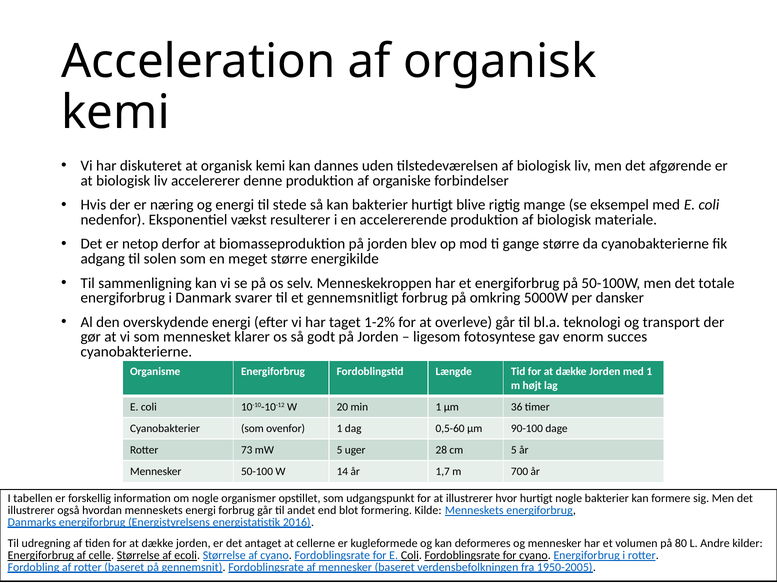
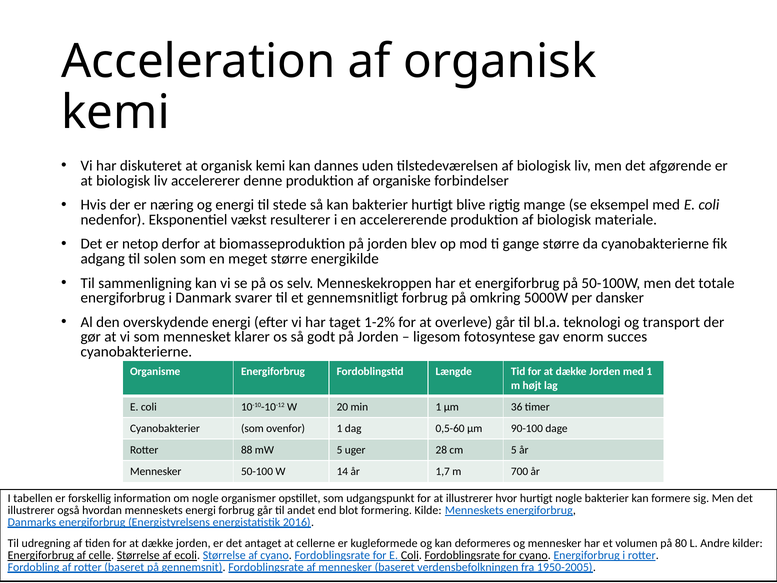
73: 73 -> 88
